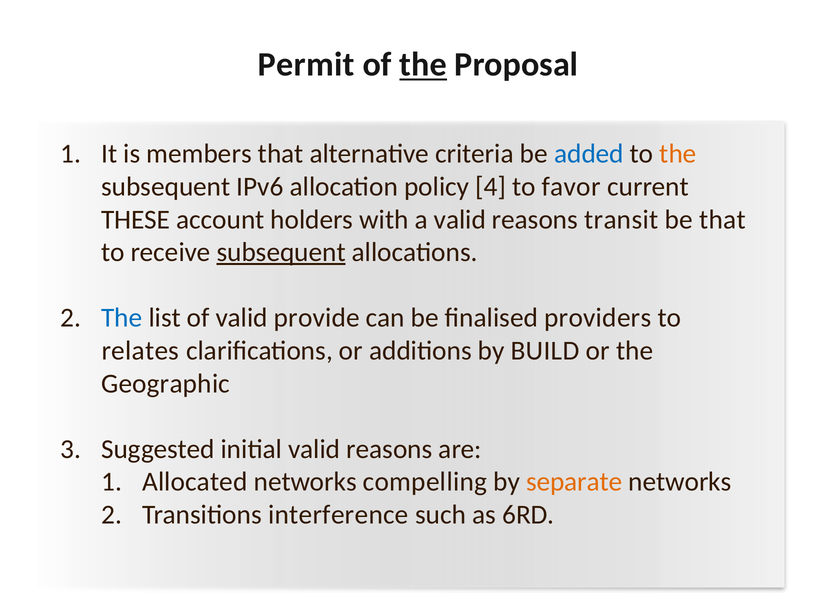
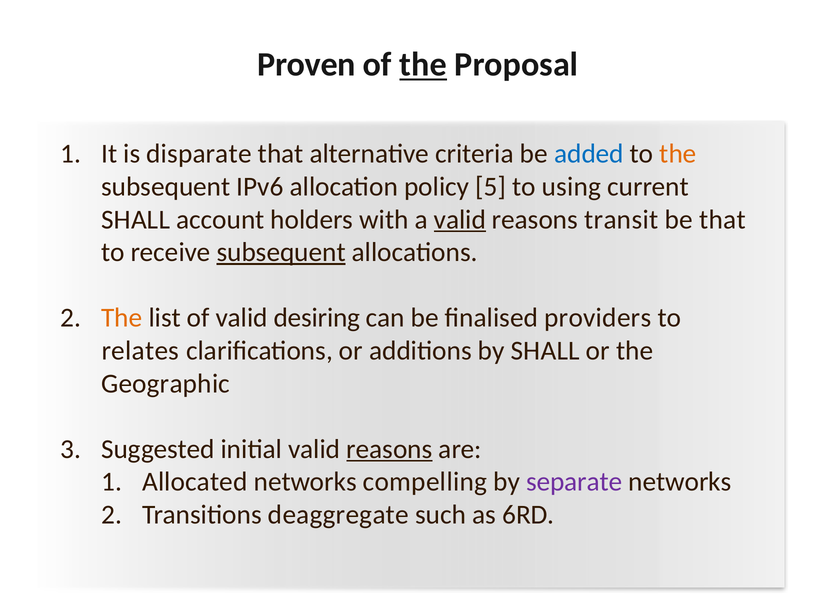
Permit: Permit -> Proven
members: members -> disparate
4: 4 -> 5
favor: favor -> using
THESE at (136, 219): THESE -> SHALL
valid at (460, 219) underline: none -> present
The at (122, 318) colour: blue -> orange
provide: provide -> desiring
by BUILD: BUILD -> SHALL
reasons at (389, 449) underline: none -> present
separate colour: orange -> purple
interference: interference -> deaggregate
